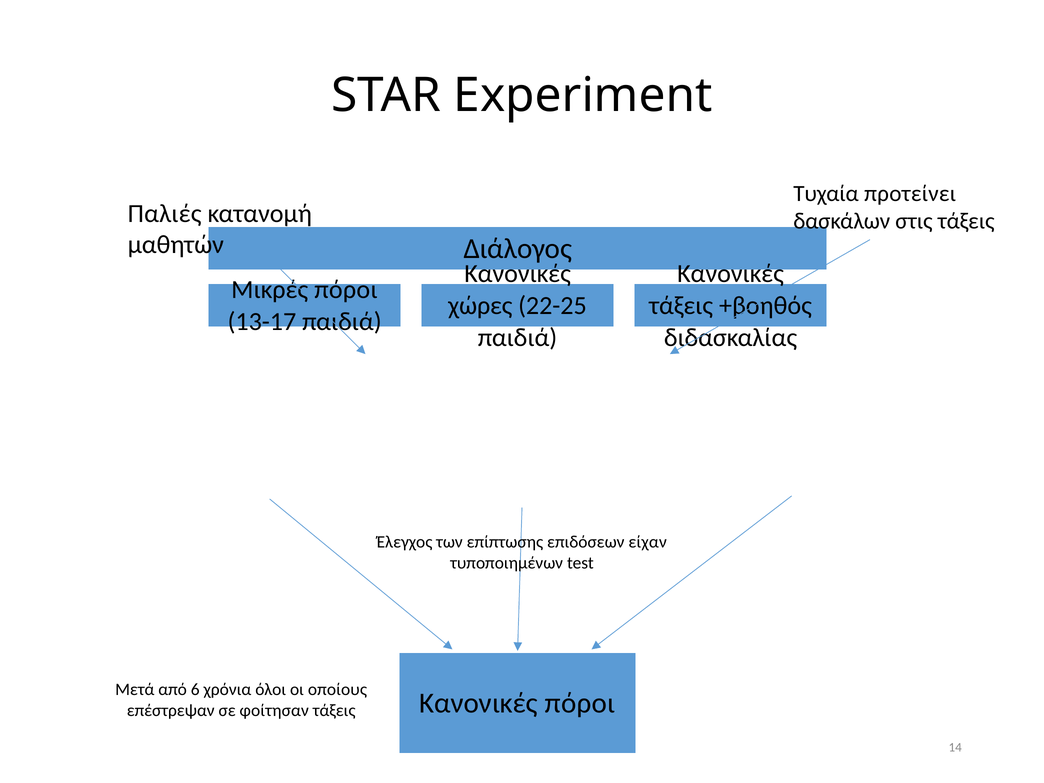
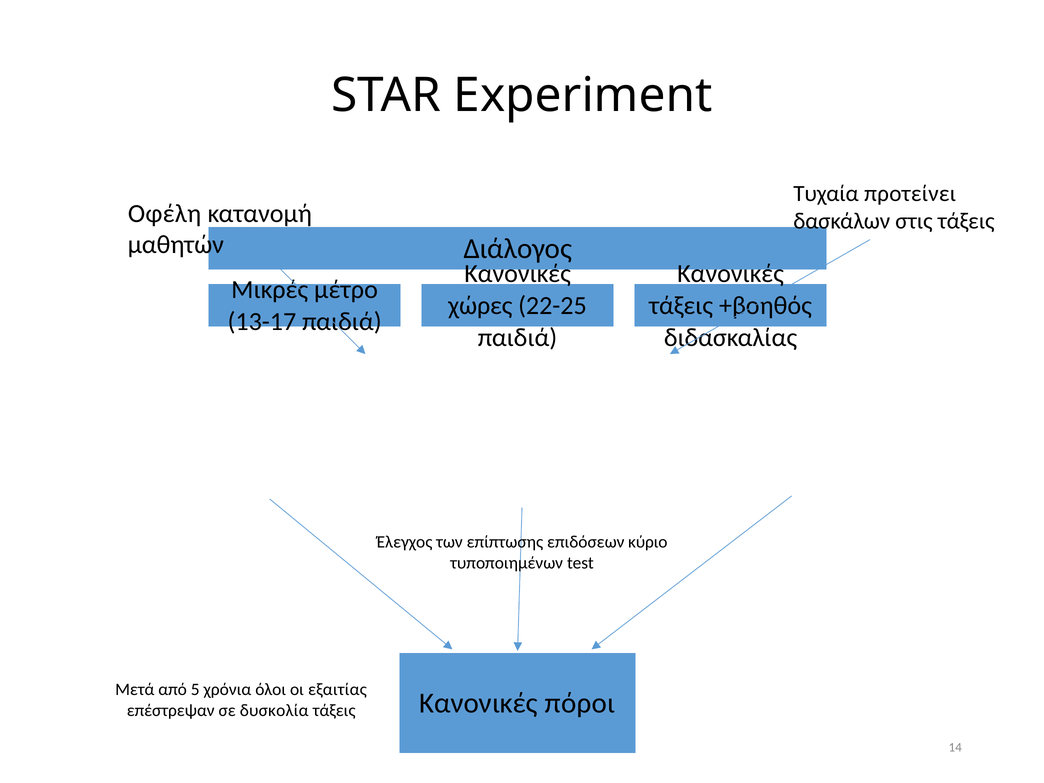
Παλιές: Παλιές -> Οφέλη
πόροι at (346, 290): πόροι -> μέτρο
είχαν: είχαν -> κύριο
6: 6 -> 5
οποίους: οποίους -> εξαιτίας
φοίτησαν: φοίτησαν -> δυσκολία
